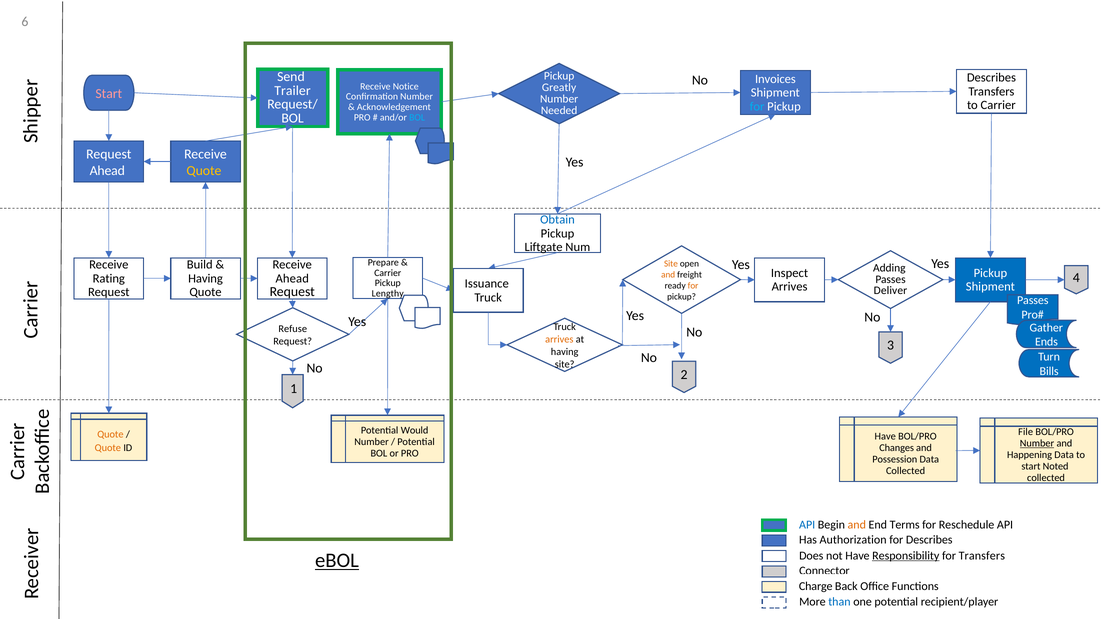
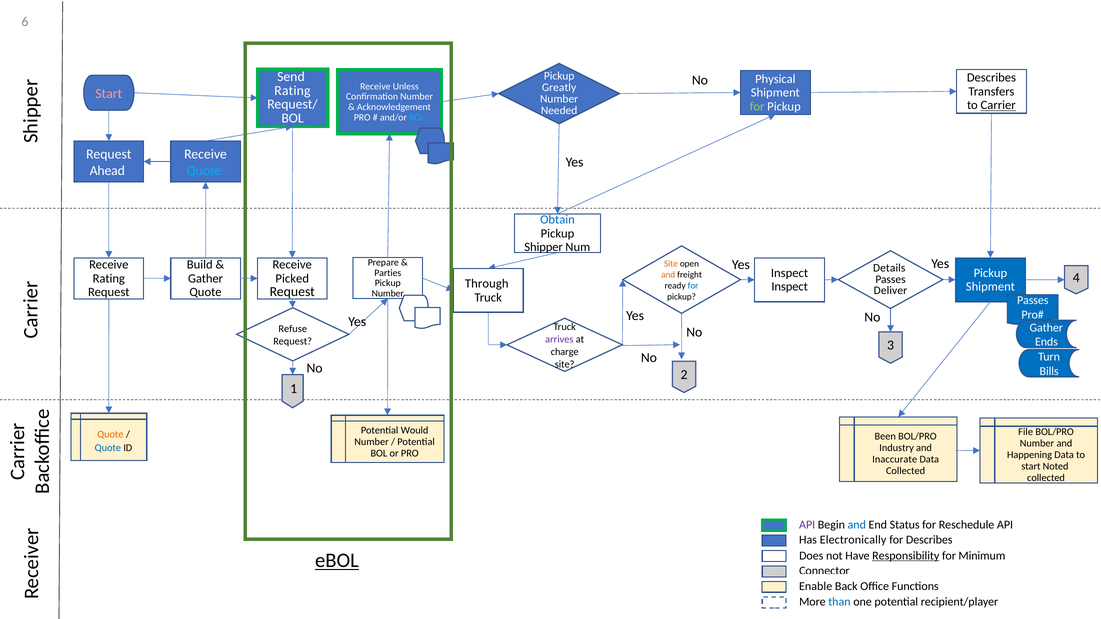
Invoices: Invoices -> Physical
Notice: Notice -> Unless
Trailer at (292, 91): Trailer -> Rating
Carrier at (998, 105) underline: none -> present
for at (757, 106) colour: light blue -> light green
Quote at (204, 171) colour: yellow -> light blue
Liftgate: Liftgate -> Shipper
Adding: Adding -> Details
Carrier at (388, 273): Carrier -> Parties
Having at (205, 279): Having -> Gather
Ahead at (292, 279): Ahead -> Picked
Issuance: Issuance -> Through
Arrives at (790, 287): Arrives -> Inspect
for at (693, 286) colour: orange -> blue
Lengthy at (388, 294): Lengthy -> Number
arrives at (559, 339) colour: orange -> purple
having at (565, 352): having -> charge
Have at (885, 437): Have -> Been
Number at (1037, 444) underline: present -> none
Changes: Changes -> Industry
Quote at (108, 448) colour: orange -> blue
Possession: Possession -> Inaccurate
API at (807, 525) colour: blue -> purple
and at (857, 525) colour: orange -> blue
Terms: Terms -> Status
Authorization: Authorization -> Electronically
for Transfers: Transfers -> Minimum
Charge: Charge -> Enable
